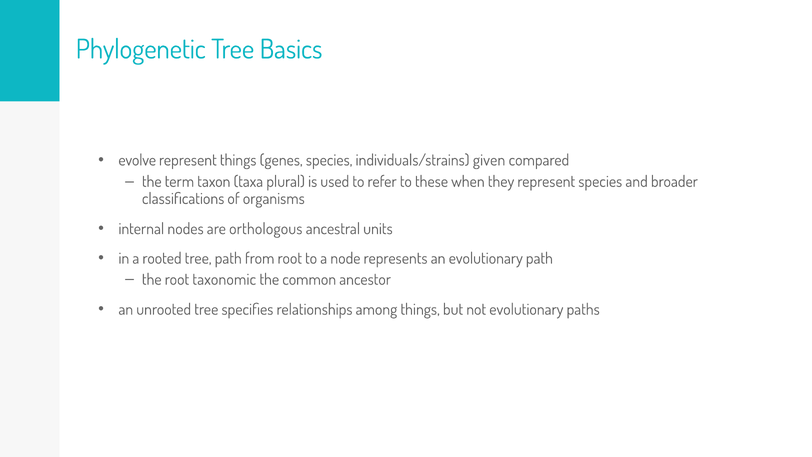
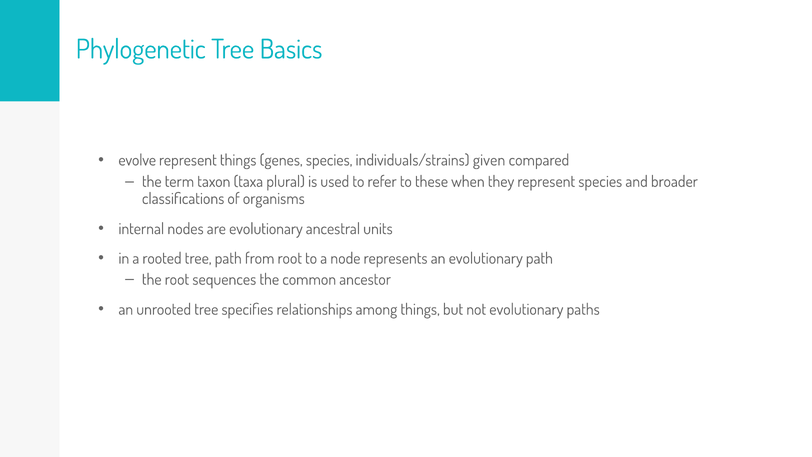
are orthologous: orthologous -> evolutionary
taxonomic: taxonomic -> sequences
